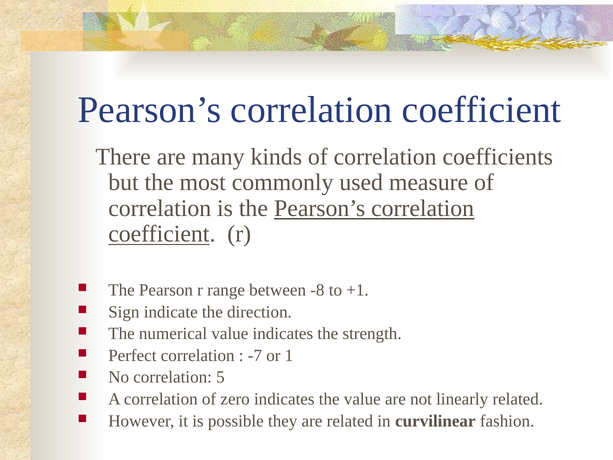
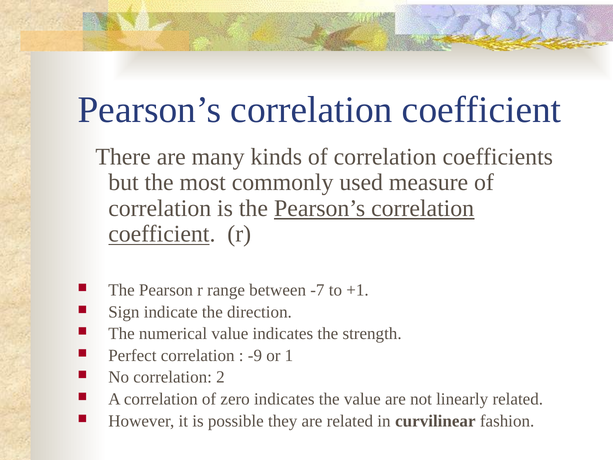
-8: -8 -> -7
-7: -7 -> -9
5: 5 -> 2
